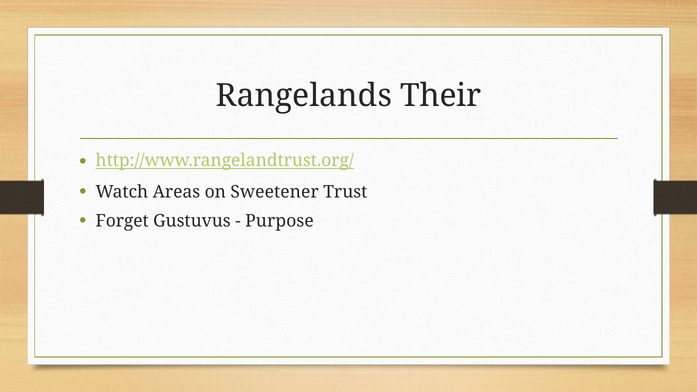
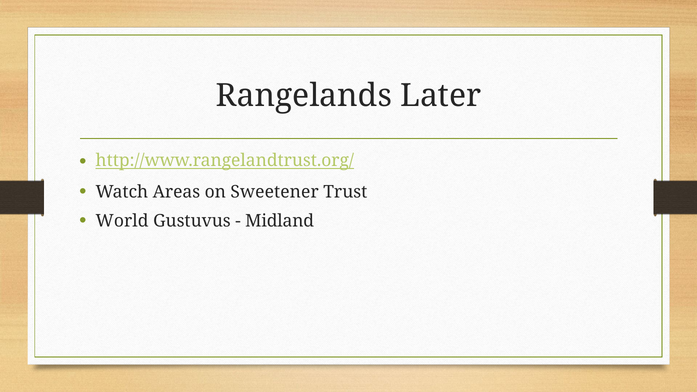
Their: Their -> Later
Forget: Forget -> World
Purpose: Purpose -> Midland
